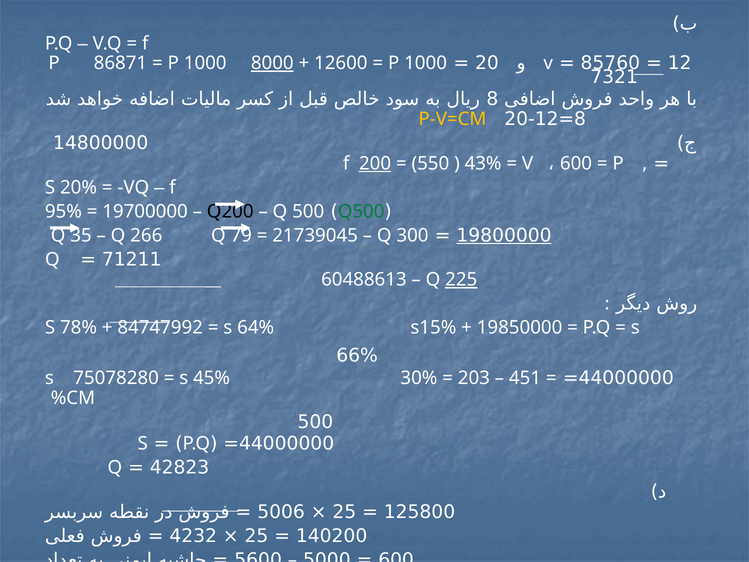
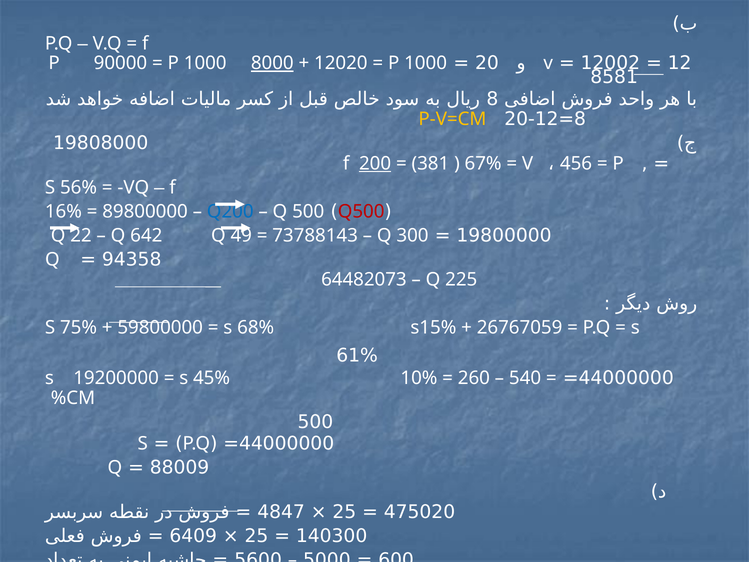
85760: 85760 -> 12002
86871: 86871 -> 90000
12600: 12600 -> 12020
7321: 7321 -> 8581
14800000: 14800000 -> 19808000
550: 550 -> 381
43%: 43% -> 67%
600 at (576, 163): 600 -> 456
20%: 20% -> 56%
95%: 95% -> 16%
19700000: 19700000 -> 89800000
Q200 colour: black -> blue
Q500 colour: green -> red
19800000 underline: present -> none
35: 35 -> 22
266: 266 -> 642
79: 79 -> 49
21739045: 21739045 -> 73788143
71211: 71211 -> 94358
60488613: 60488613 -> 64482073
225 underline: present -> none
78%: 78% -> 75%
84747992: 84747992 -> 59800000
64%: 64% -> 68%
19850000: 19850000 -> 26767059
66%: 66% -> 61%
75078280: 75078280 -> 19200000
30%: 30% -> 10%
203: 203 -> 260
451: 451 -> 540
42823: 42823 -> 88009
5006: 5006 -> 4847
125800: 125800 -> 475020
4232: 4232 -> 6409
140200: 140200 -> 140300
